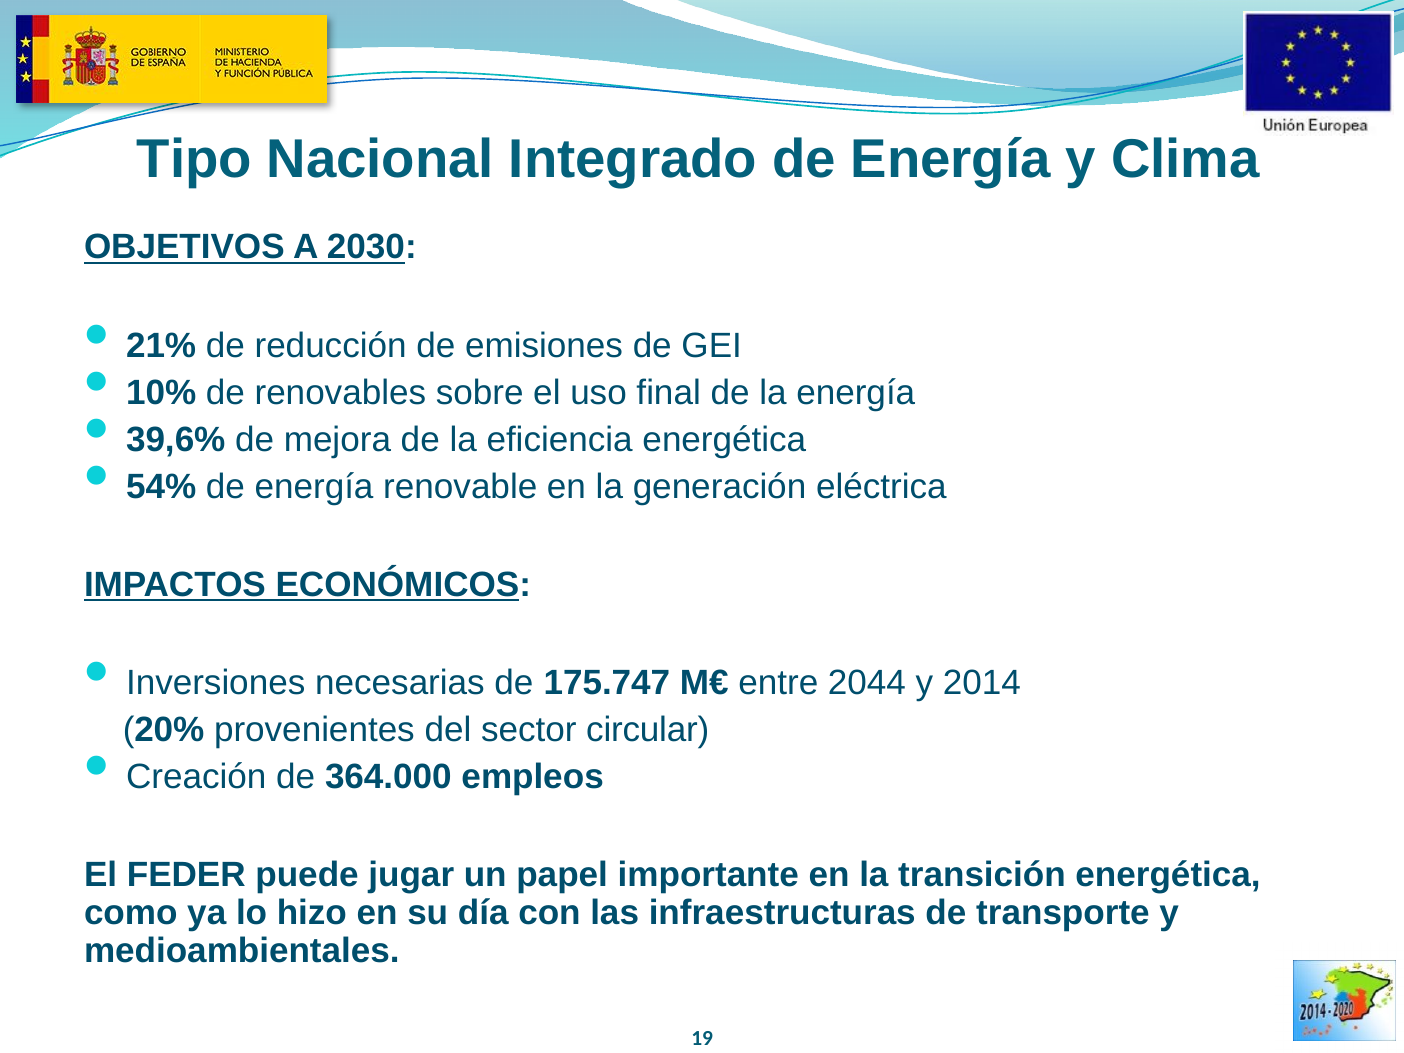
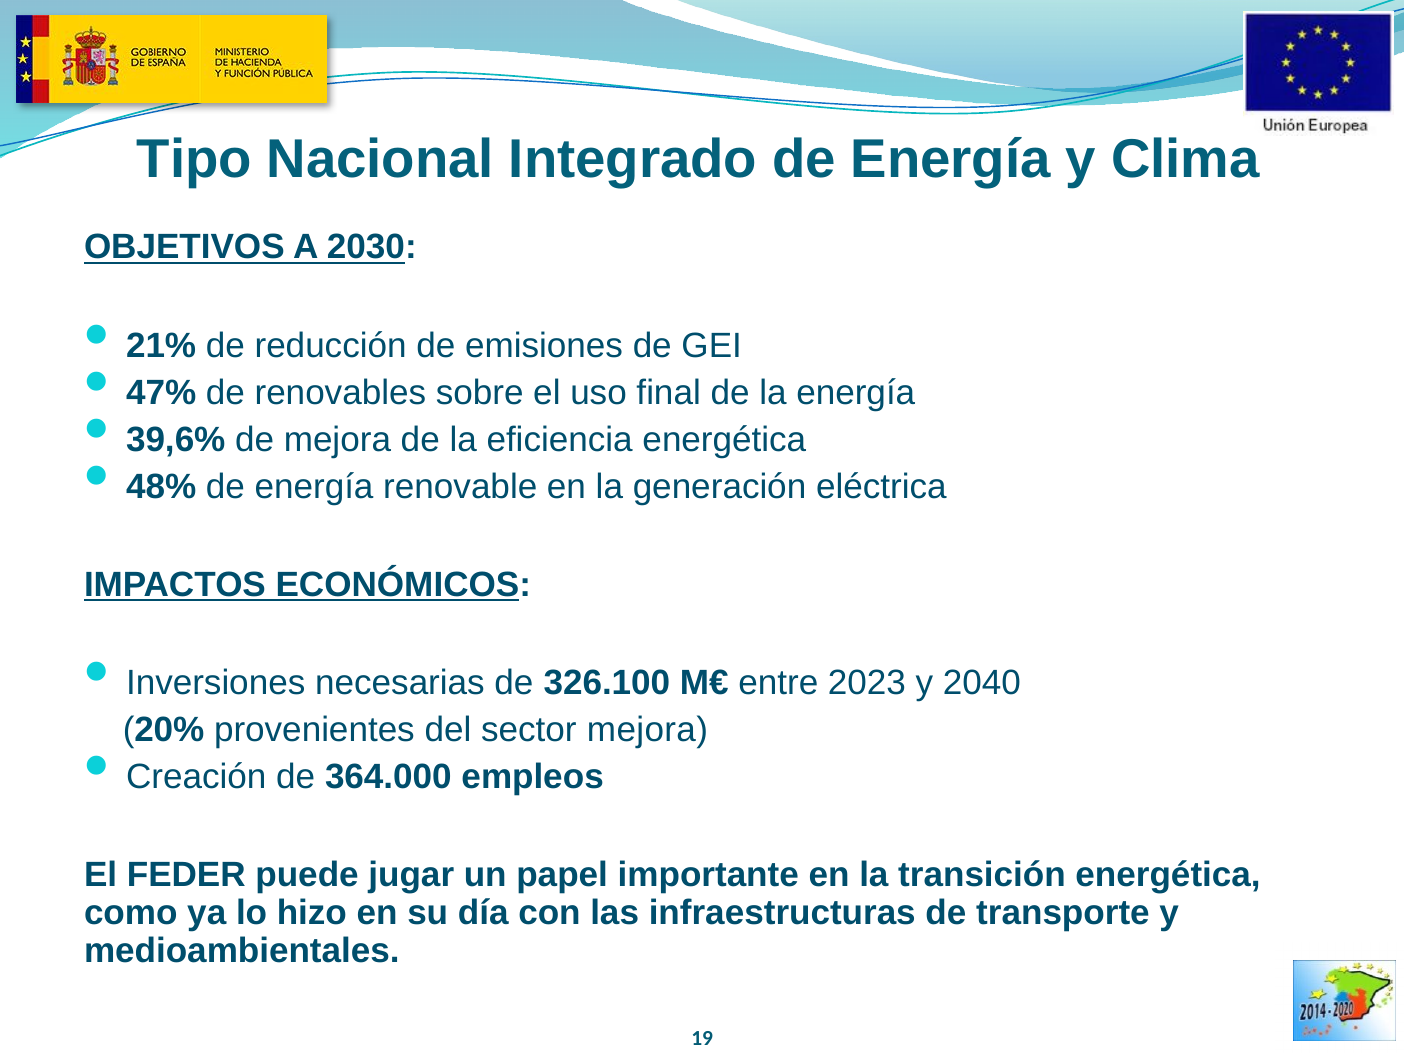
10%: 10% -> 47%
54%: 54% -> 48%
175.747: 175.747 -> 326.100
2044: 2044 -> 2023
2014: 2014 -> 2040
sector circular: circular -> mejora
